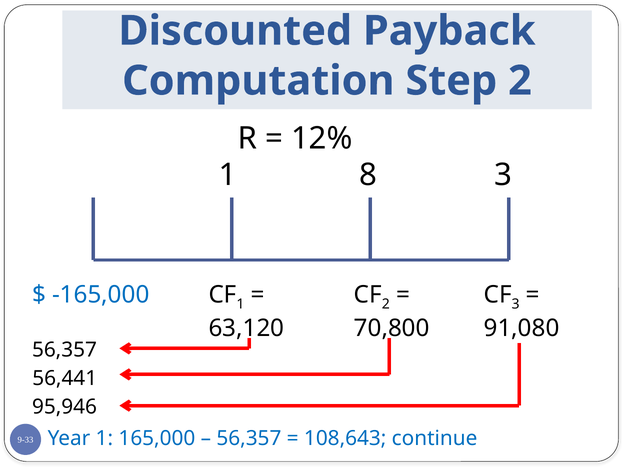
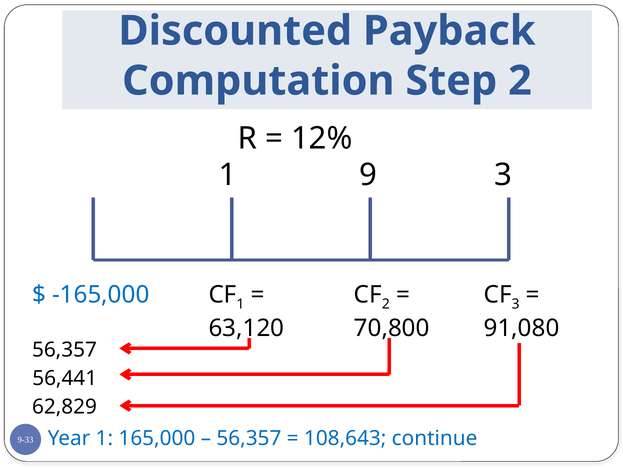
8: 8 -> 9
95,946: 95,946 -> 62,829
